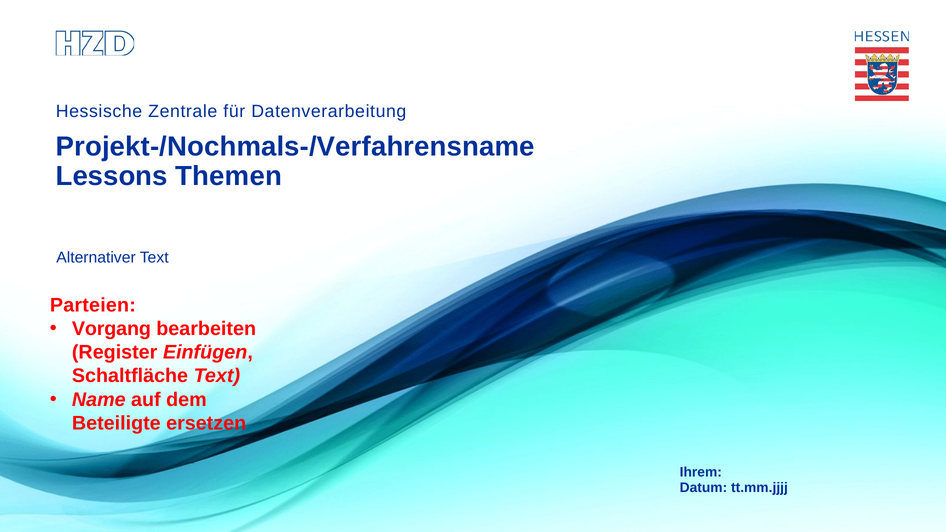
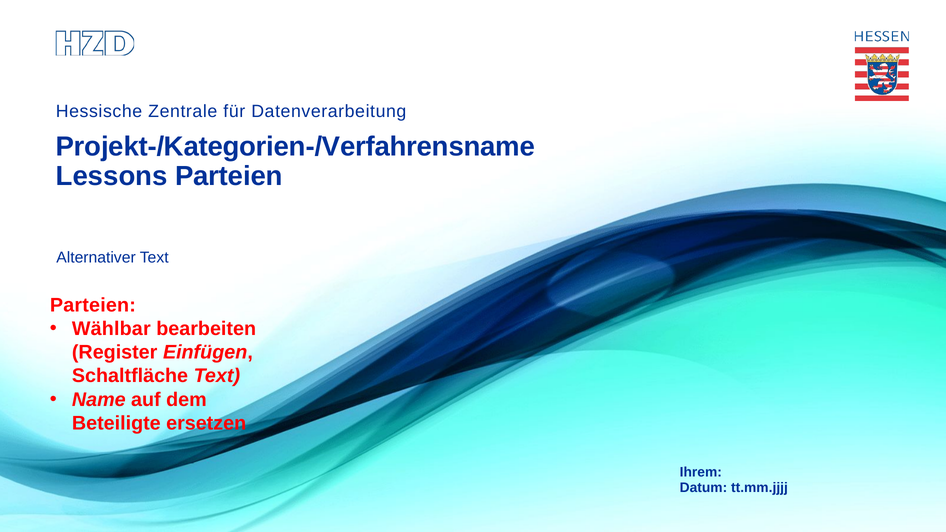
Projekt-/Nochmals-/Verfahrensname: Projekt-/Nochmals-/Verfahrensname -> Projekt-/Kategorien-/Verfahrensname
Lessons Themen: Themen -> Parteien
Vorgang: Vorgang -> Wählbar
